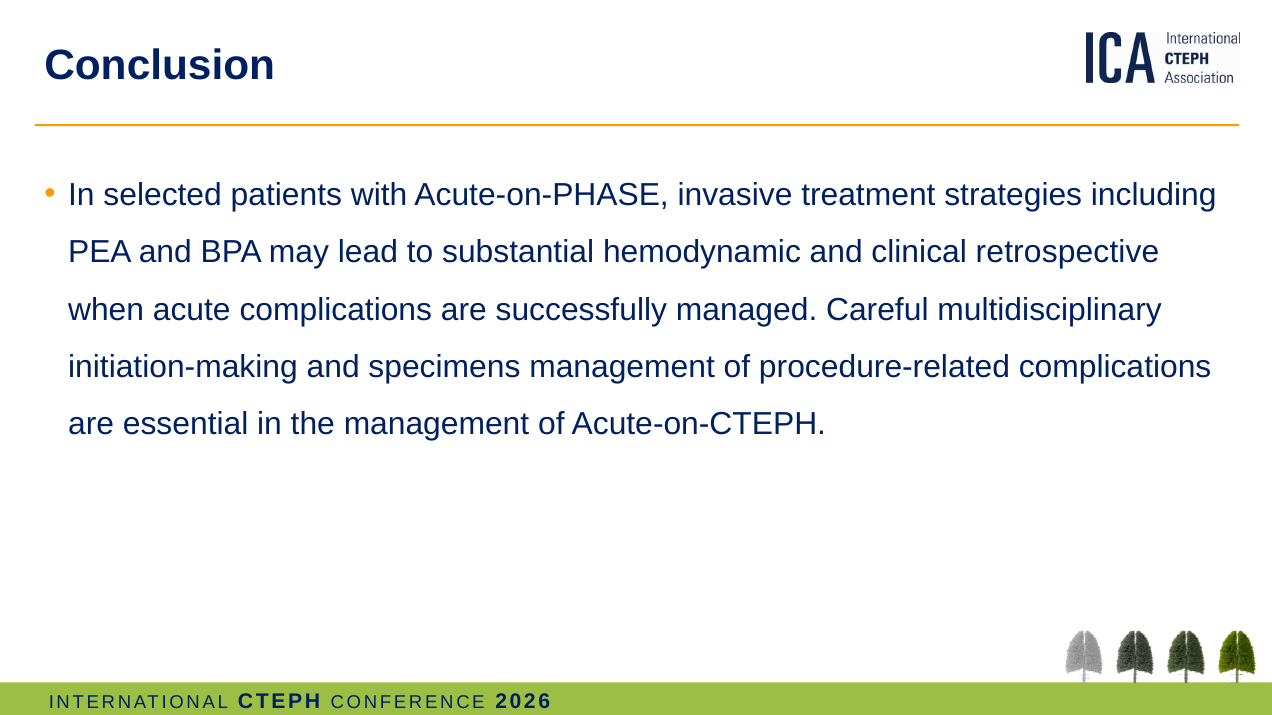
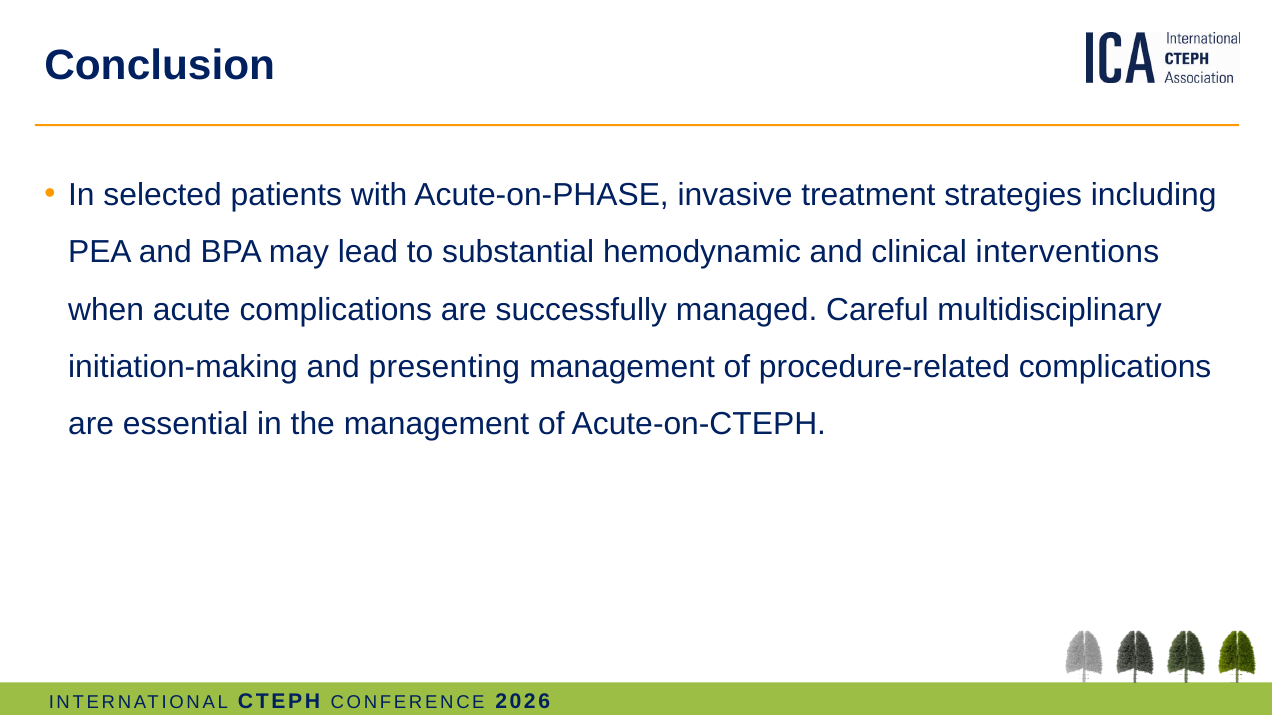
retrospective: retrospective -> interventions
specimens: specimens -> presenting
